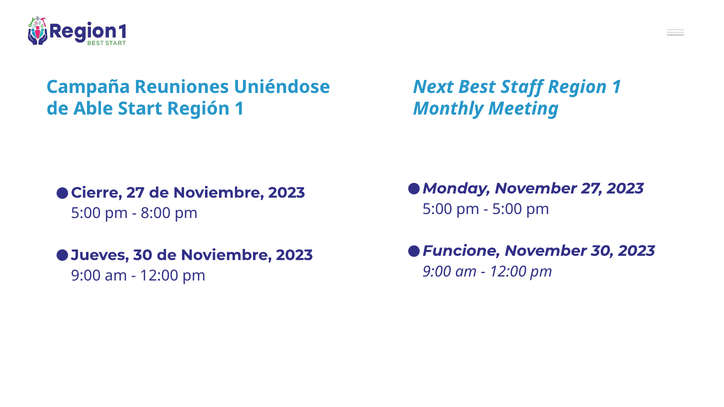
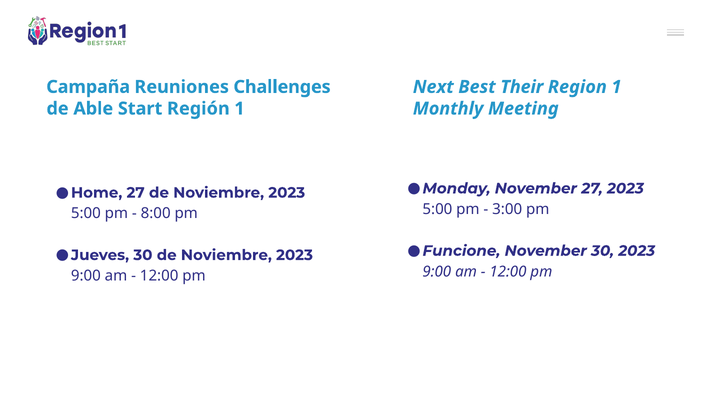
Uniéndose: Uniéndose -> Challenges
Staff: Staff -> Their
Cierre: Cierre -> Home
5:00 at (507, 209): 5:00 -> 3:00
